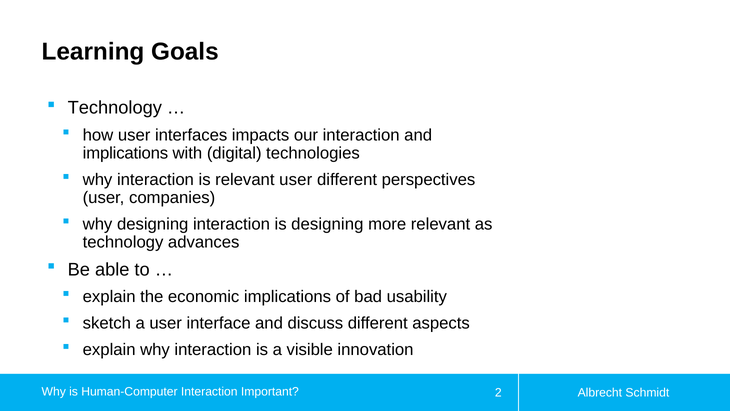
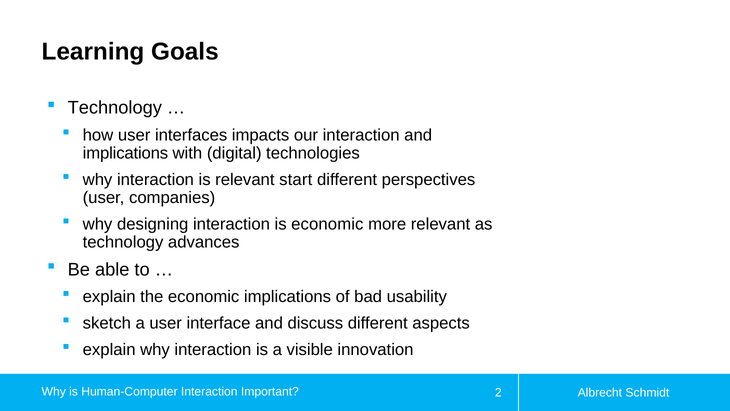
relevant user: user -> start
is designing: designing -> economic
